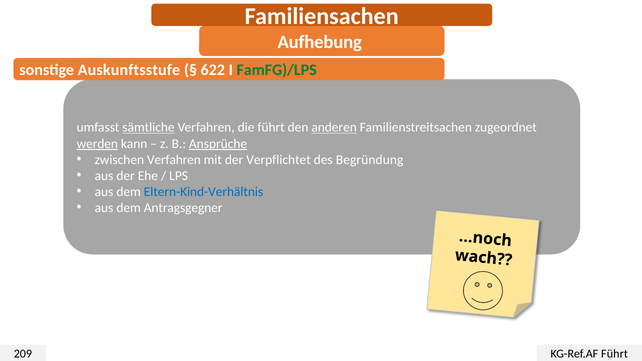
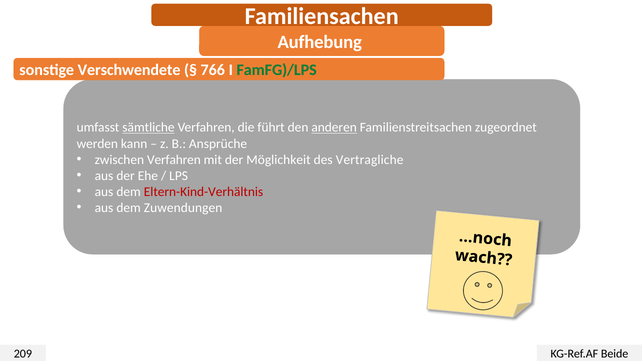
Auskunftsstufe: Auskunftsstufe -> Verschwendete
622: 622 -> 766
werden underline: present -> none
Ansprüche underline: present -> none
Verpflichtet: Verpflichtet -> Möglichkeit
Begründung: Begründung -> Vertragliche
Eltern-Kind-Verhältnis colour: blue -> red
Antragsgegner: Antragsgegner -> Zuwendungen
KG-Ref.AF Führt: Führt -> Beide
